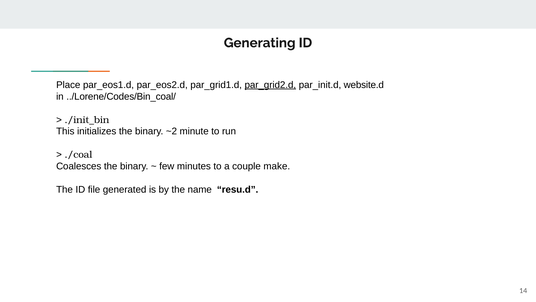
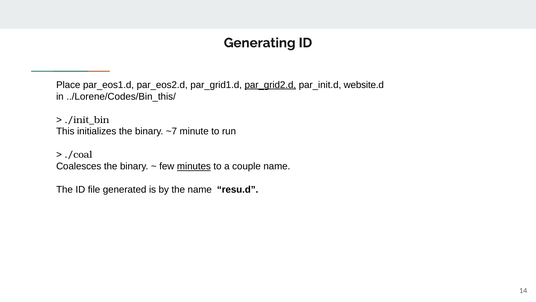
../Lorene/Codes/Bin_coal/: ../Lorene/Codes/Bin_coal/ -> ../Lorene/Codes/Bin_this/
~2: ~2 -> ~7
minutes underline: none -> present
couple make: make -> name
